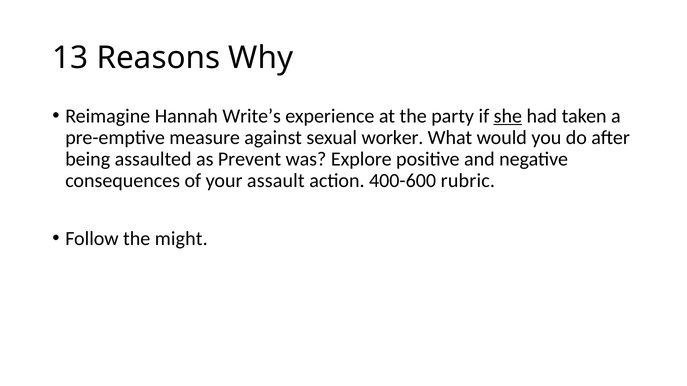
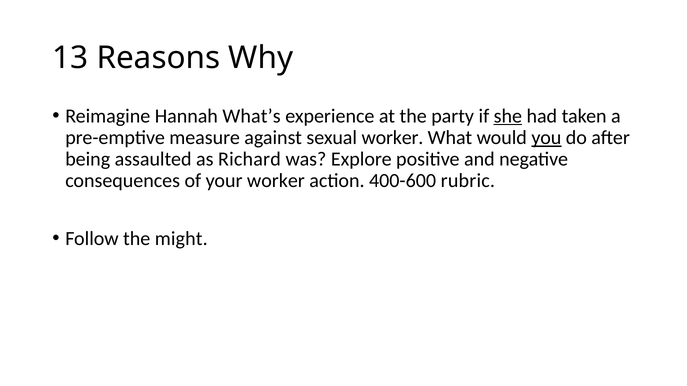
Write’s: Write’s -> What’s
you underline: none -> present
Prevent: Prevent -> Richard
your assault: assault -> worker
